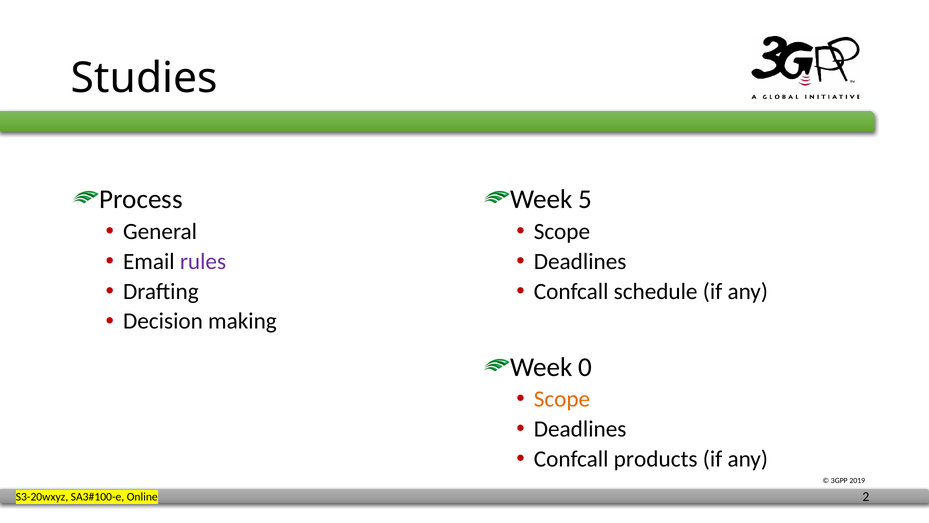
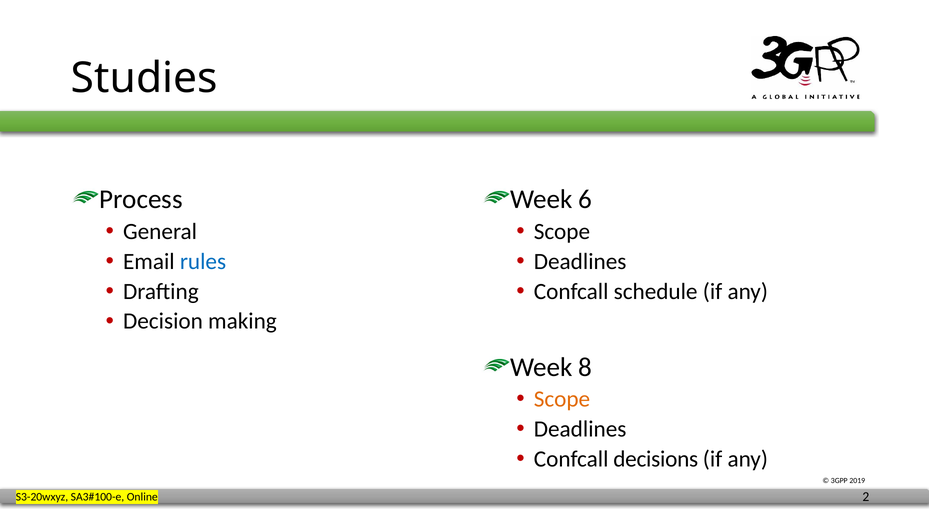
5: 5 -> 6
rules colour: purple -> blue
0: 0 -> 8
products: products -> decisions
